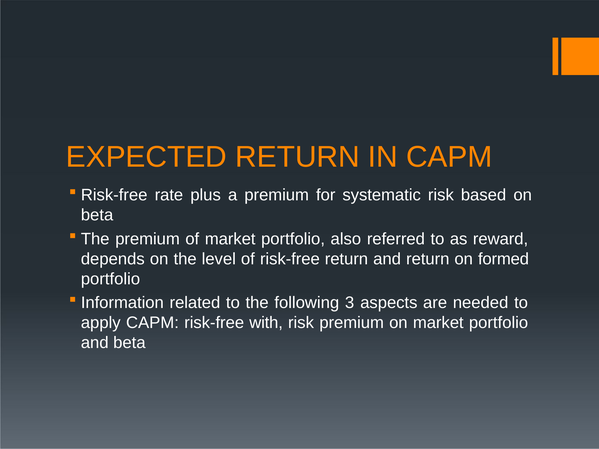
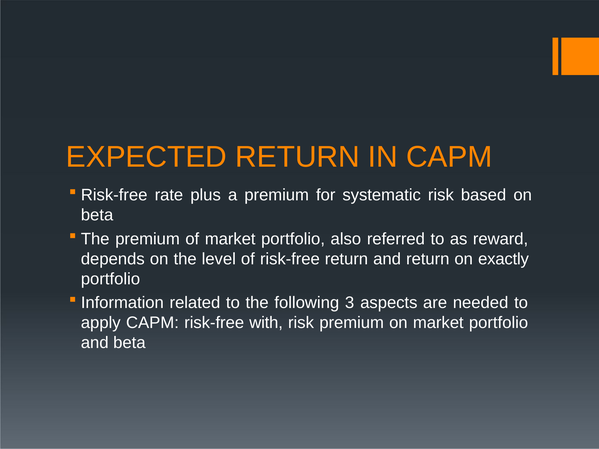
formed: formed -> exactly
